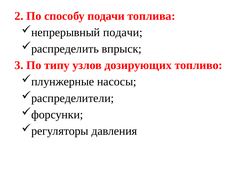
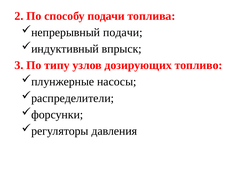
распределить: распределить -> индуктивный
